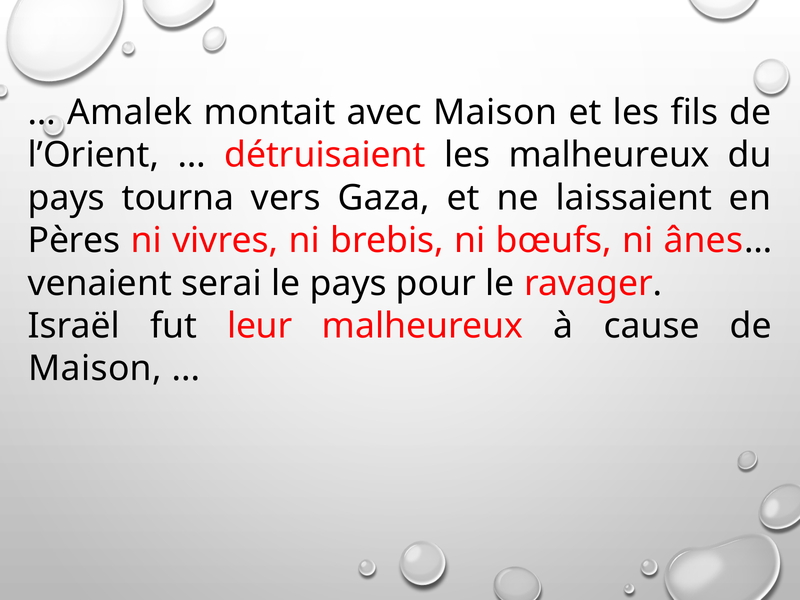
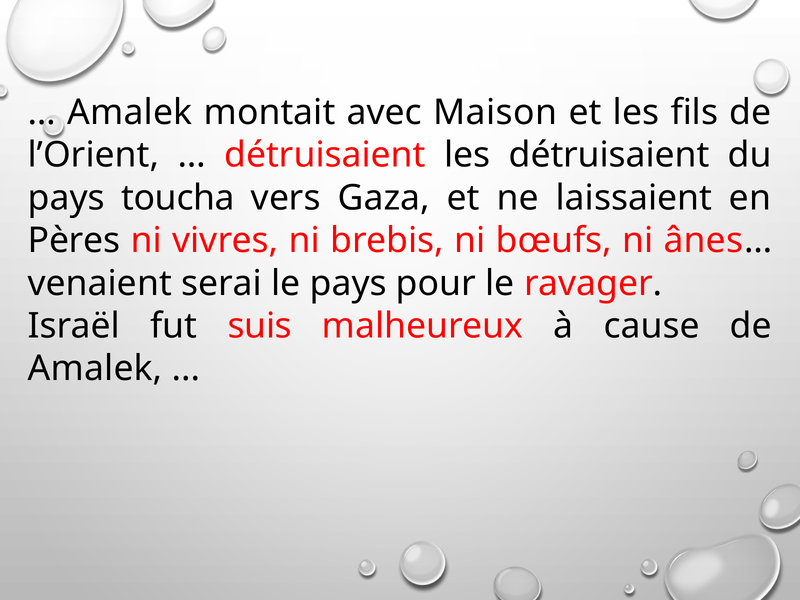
les malheureux: malheureux -> détruisaient
tourna: tourna -> toucha
leur: leur -> suis
Maison at (95, 369): Maison -> Amalek
